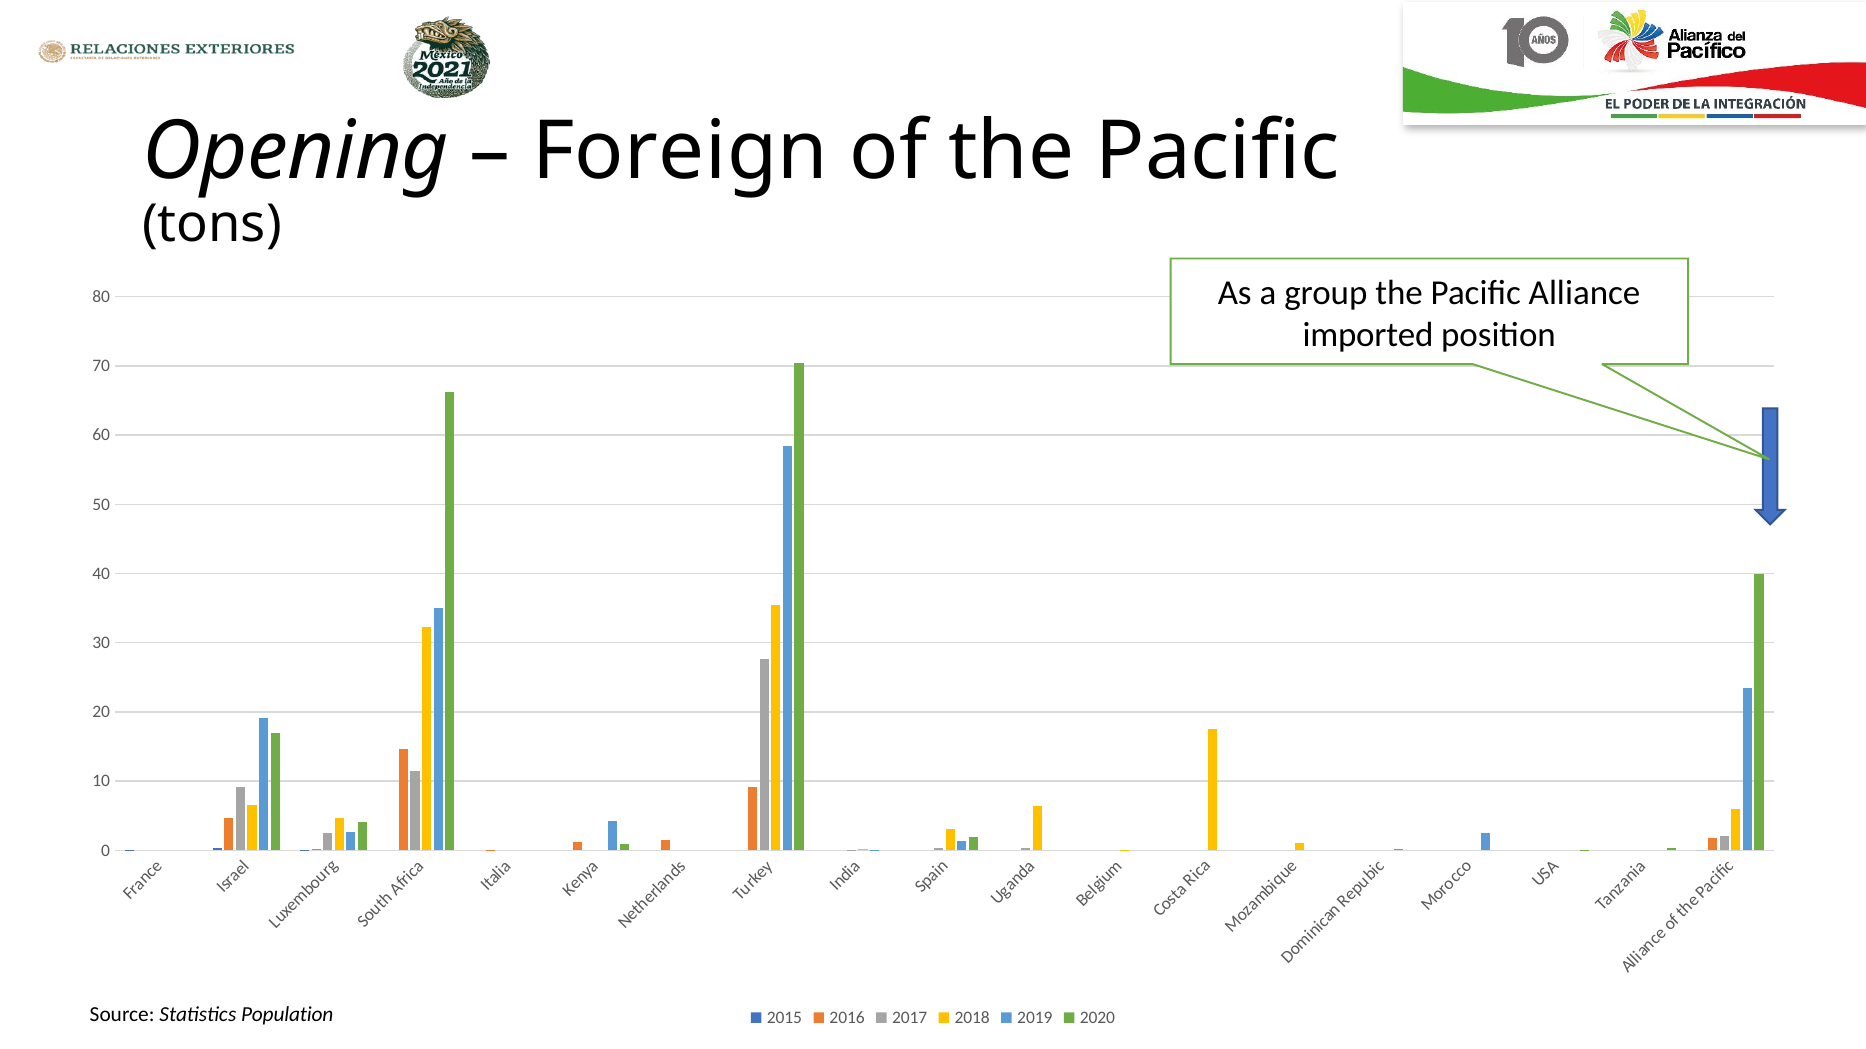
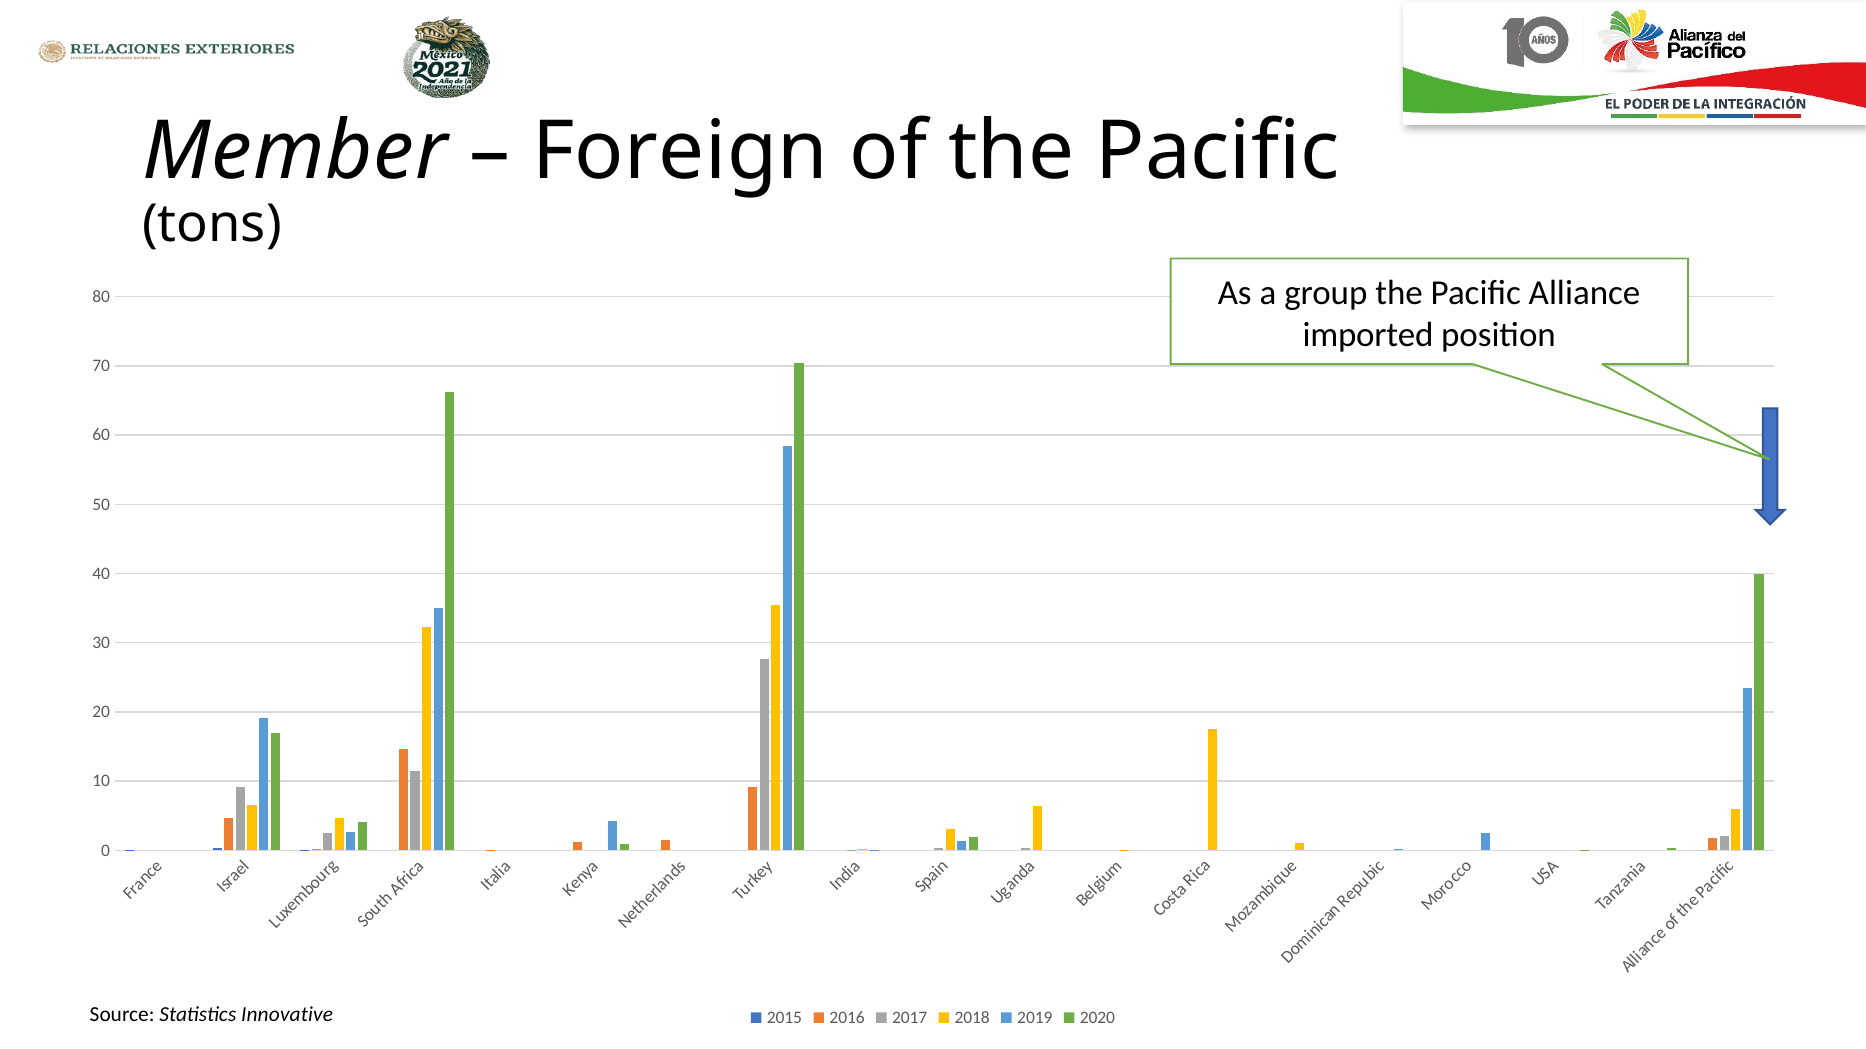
Opening: Opening -> Member
Population: Population -> Innovative
